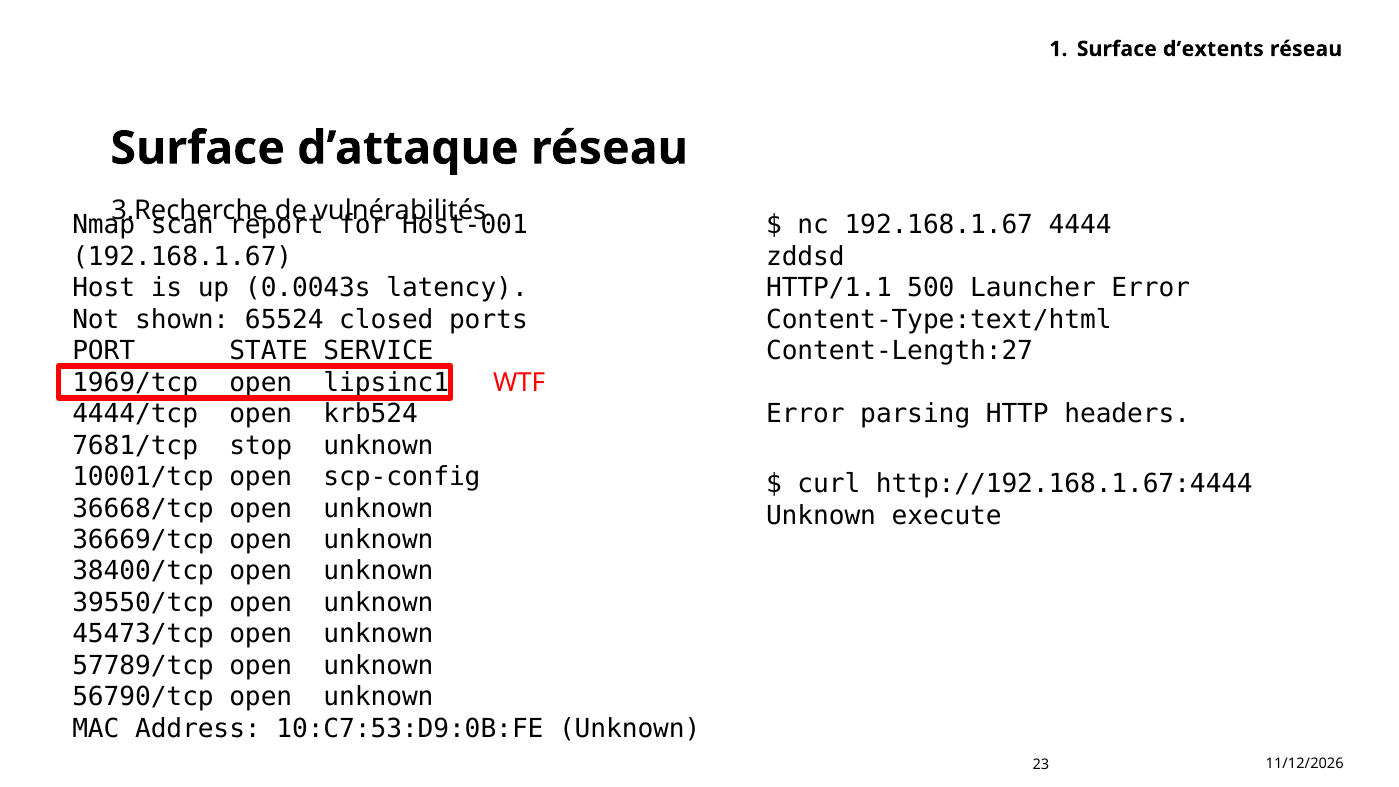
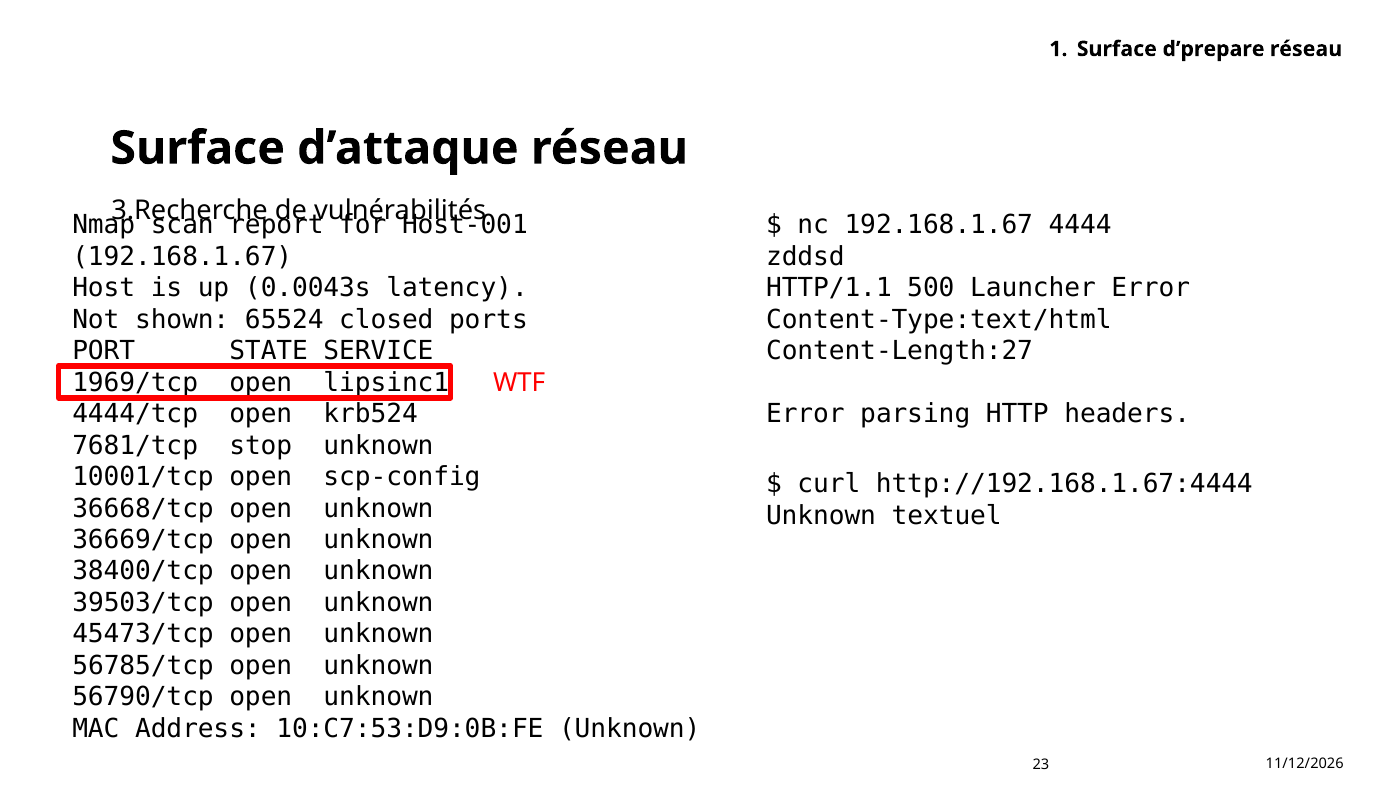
d’extents: d’extents -> d’prepare
execute: execute -> textuel
39550/tcp: 39550/tcp -> 39503/tcp
57789/tcp: 57789/tcp -> 56785/tcp
